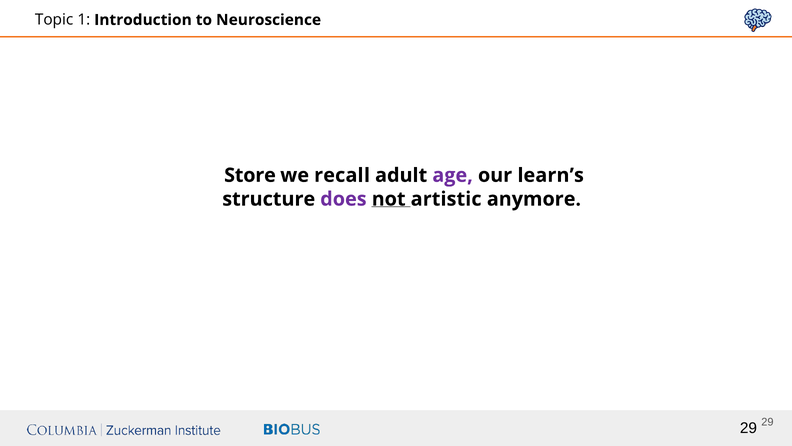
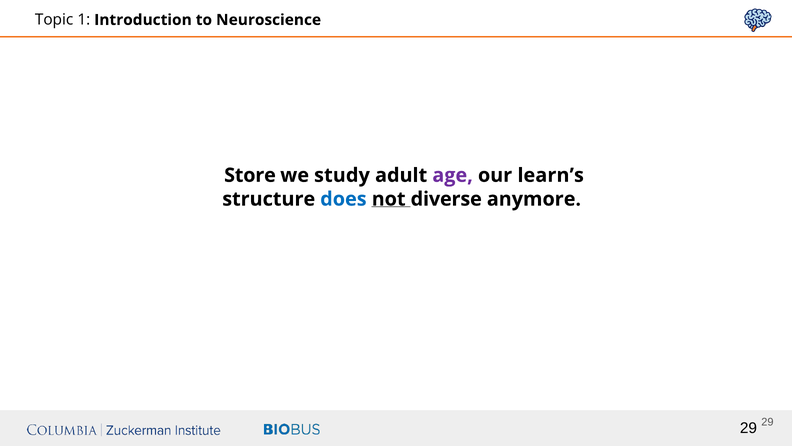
recall: recall -> study
does colour: purple -> blue
artistic: artistic -> diverse
